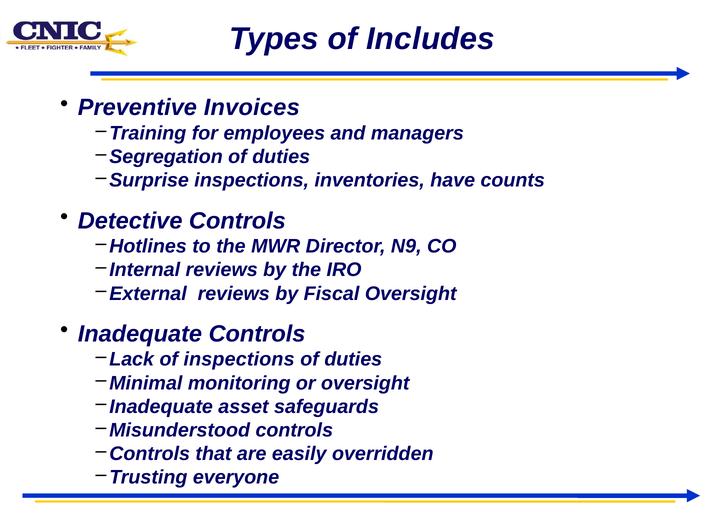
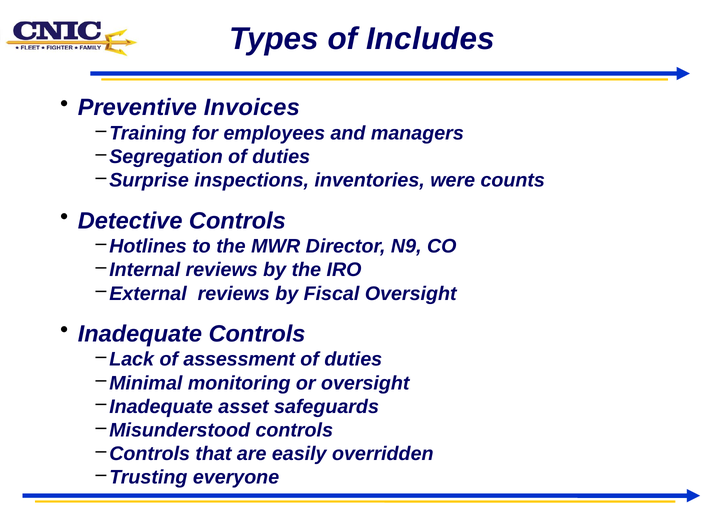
have: have -> were
of inspections: inspections -> assessment
